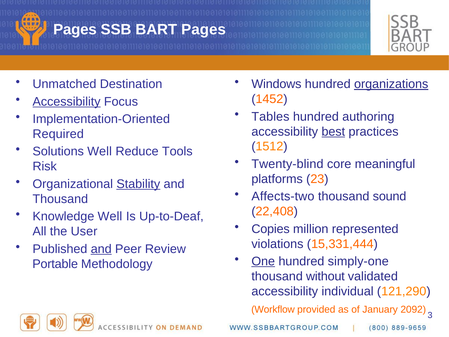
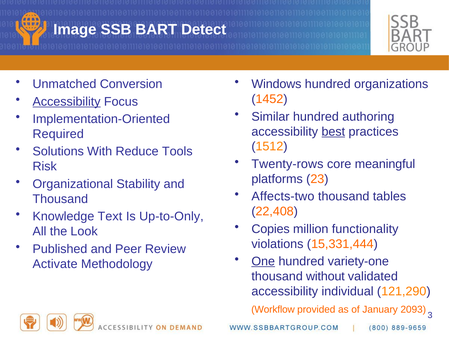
Pages at (75, 30): Pages -> Image
BART Pages: Pages -> Detect
Destination: Destination -> Conversion
organizations underline: present -> none
Tables: Tables -> Similar
Solutions Well: Well -> With
Twenty-blind: Twenty-blind -> Twenty-rows
Stability underline: present -> none
sound: sound -> tables
Knowledge Well: Well -> Text
Up-to-Deaf: Up-to-Deaf -> Up-to-Only
represented: represented -> functionality
User: User -> Look
and at (101, 249) underline: present -> none
simply-one: simply-one -> variety-one
Portable: Portable -> Activate
2092: 2092 -> 2093
